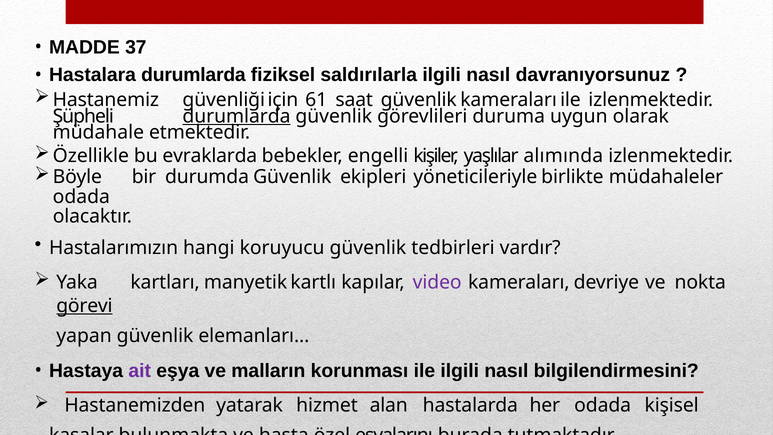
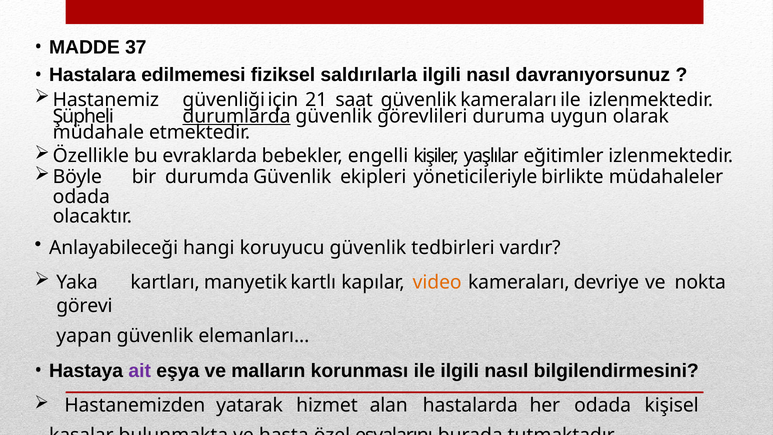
Hastalara durumlarda: durumlarda -> edilmemesi
61: 61 -> 21
alımında: alımında -> eğitimler
Hastalarımızın: Hastalarımızın -> Anlayabileceği
video colour: purple -> orange
görevi underline: present -> none
